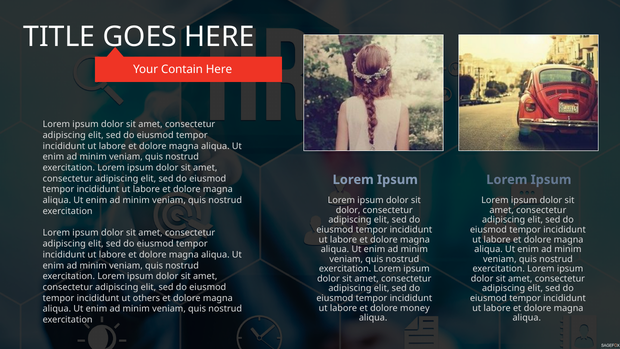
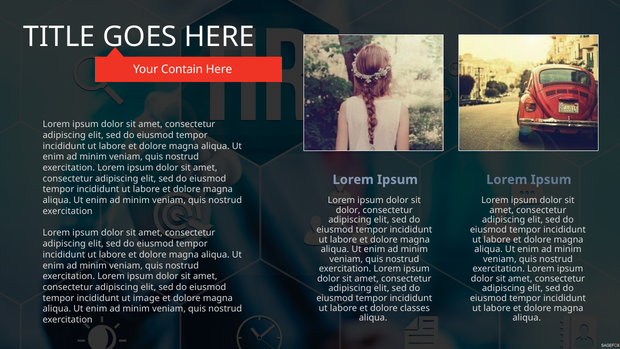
others: others -> image
money: money -> classes
